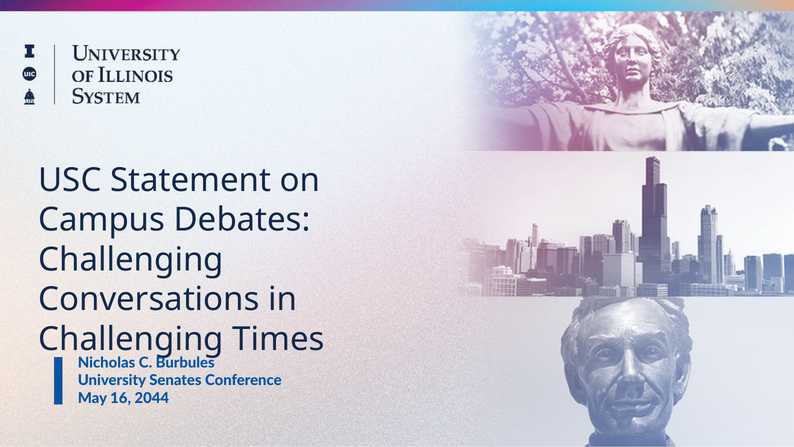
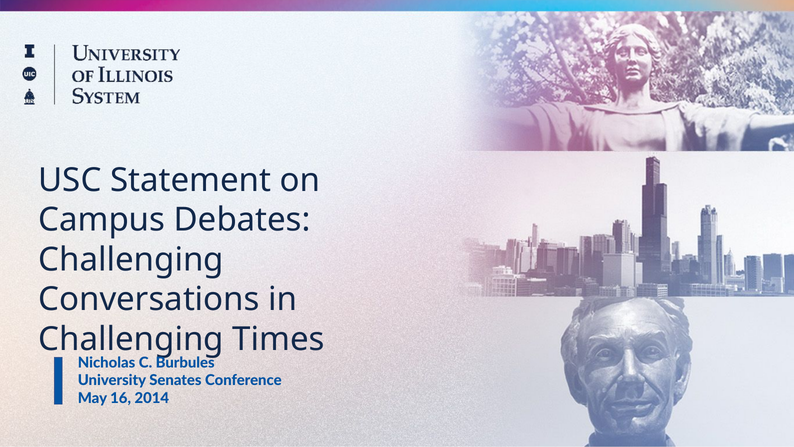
2044: 2044 -> 2014
